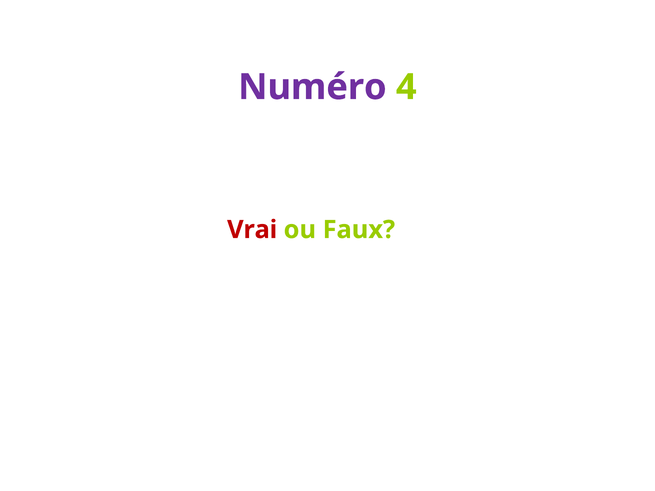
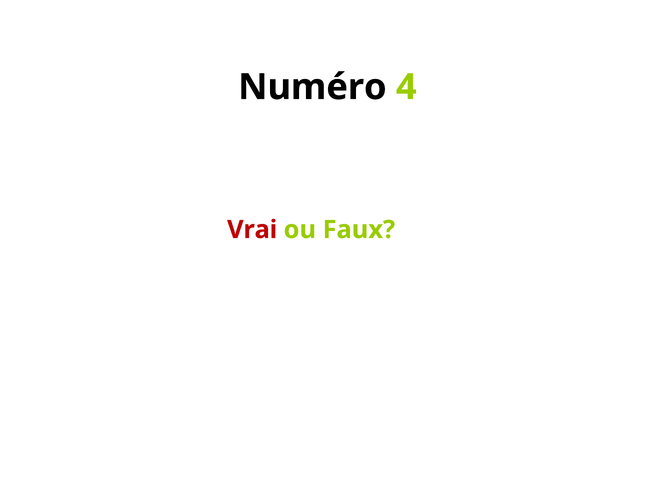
Numéro colour: purple -> black
